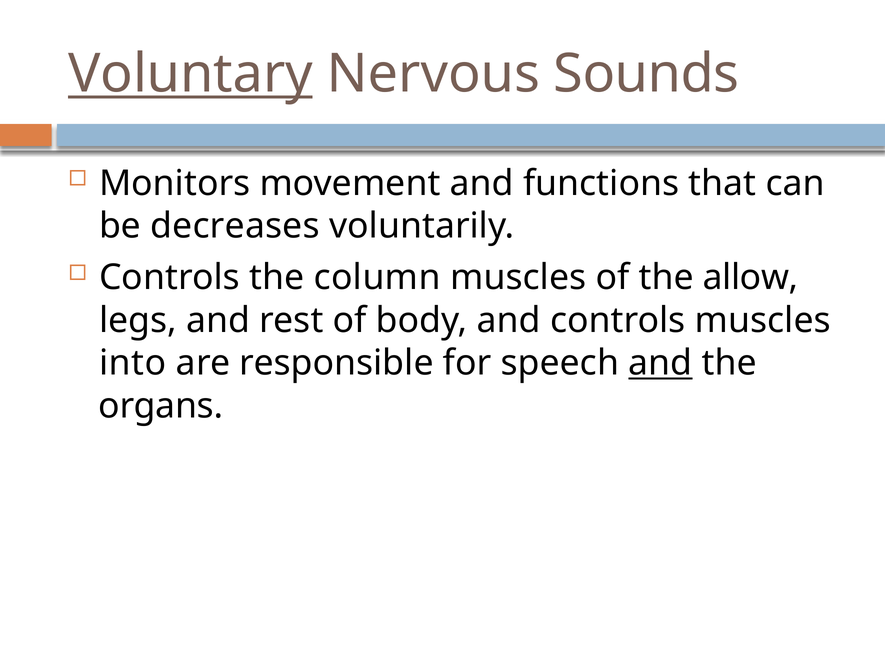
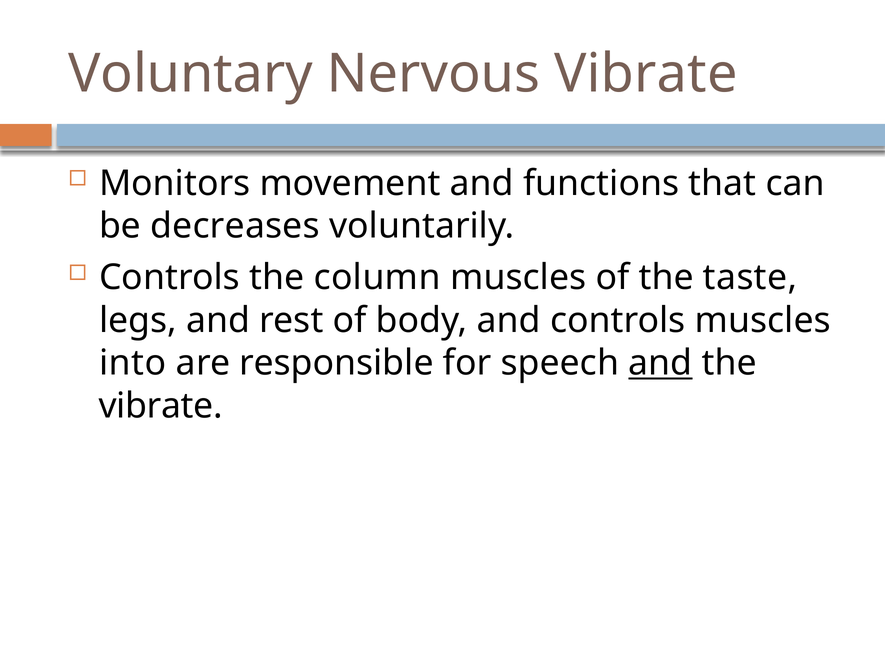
Voluntary underline: present -> none
Nervous Sounds: Sounds -> Vibrate
allow: allow -> taste
organs at (161, 406): organs -> vibrate
